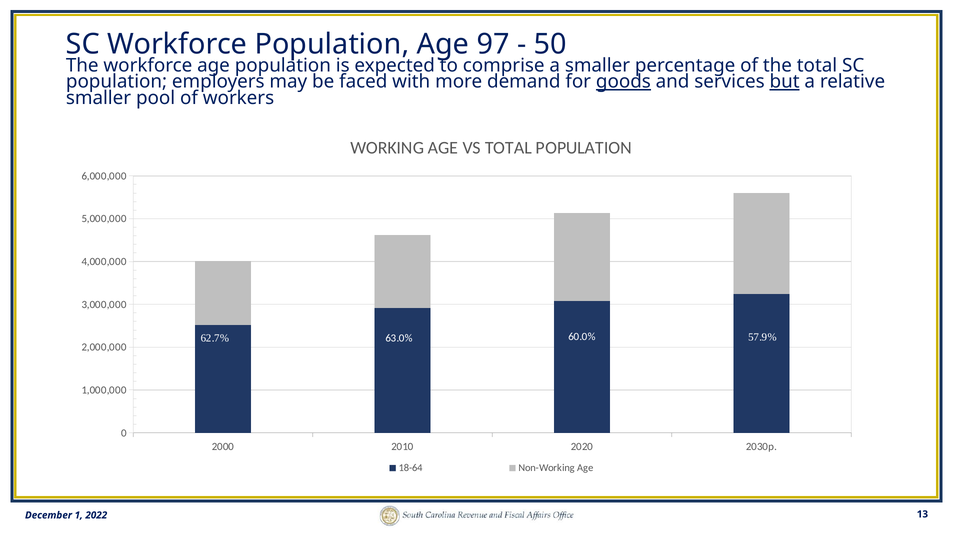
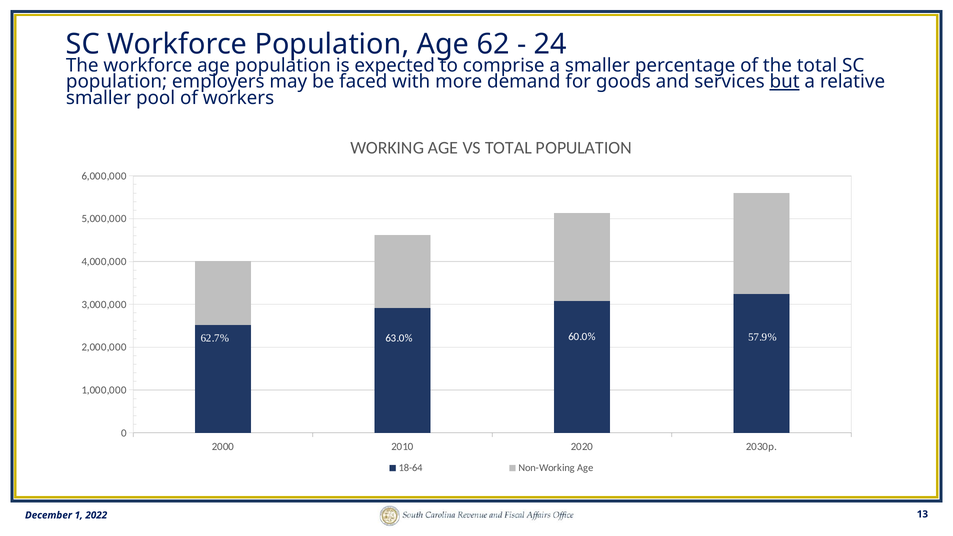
97: 97 -> 62
50: 50 -> 24
goods underline: present -> none
